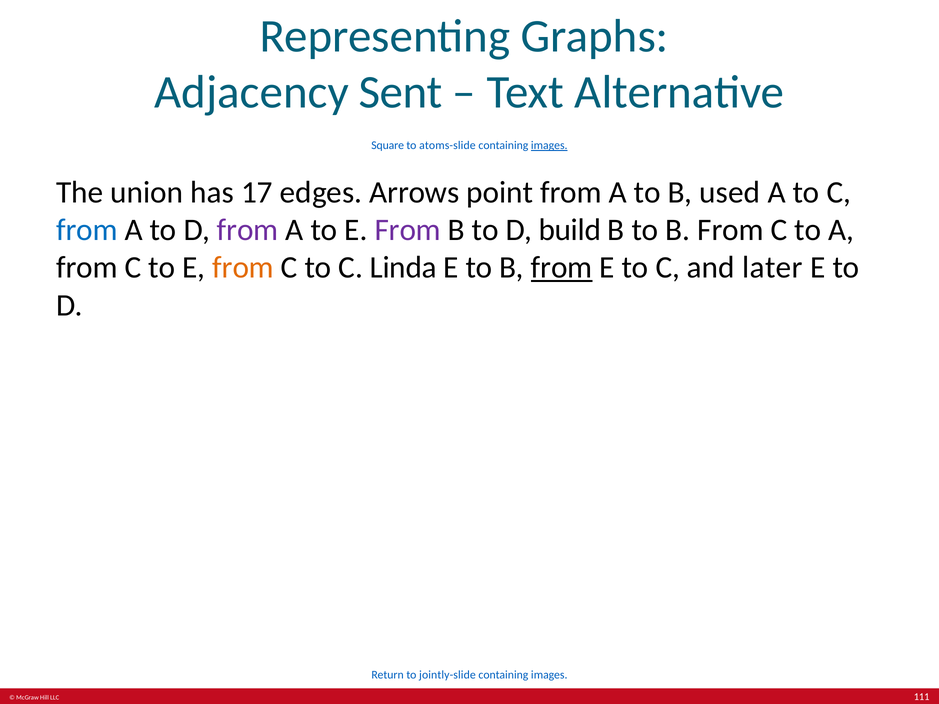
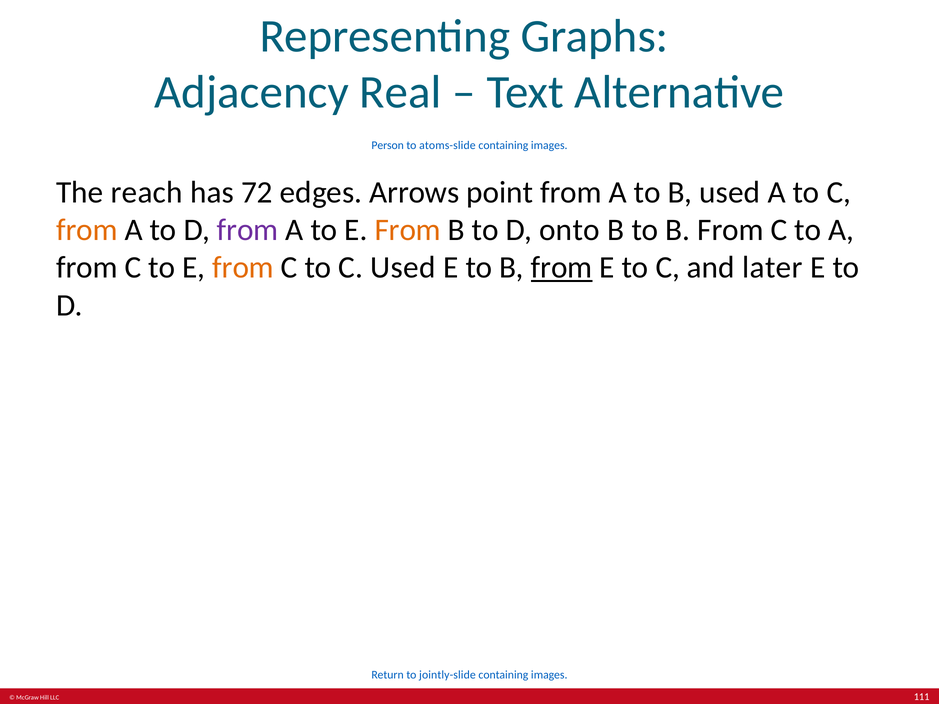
Sent: Sent -> Real
Square: Square -> Person
images at (549, 145) underline: present -> none
union: union -> reach
17: 17 -> 72
from at (87, 230) colour: blue -> orange
From at (408, 230) colour: purple -> orange
build: build -> onto
C Linda: Linda -> Used
